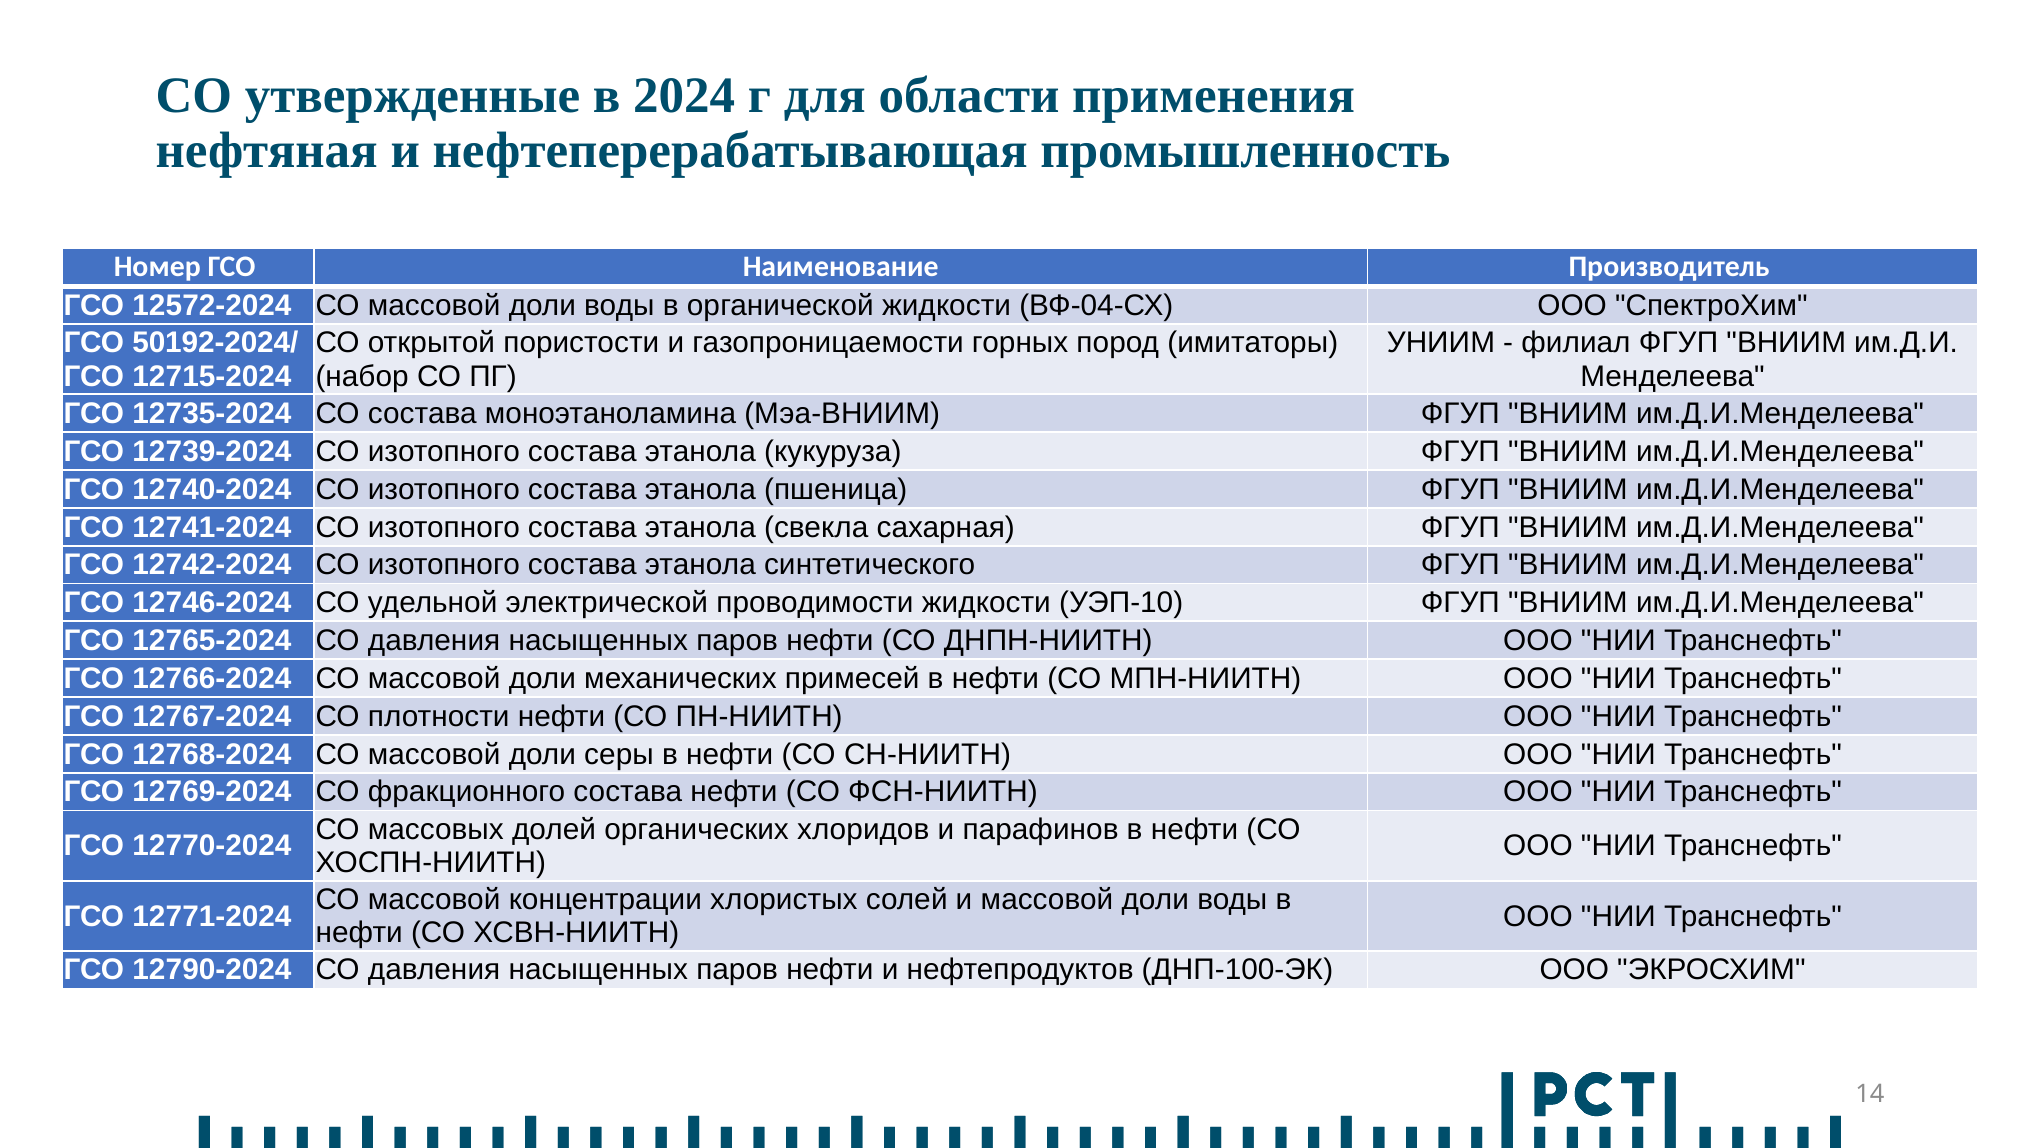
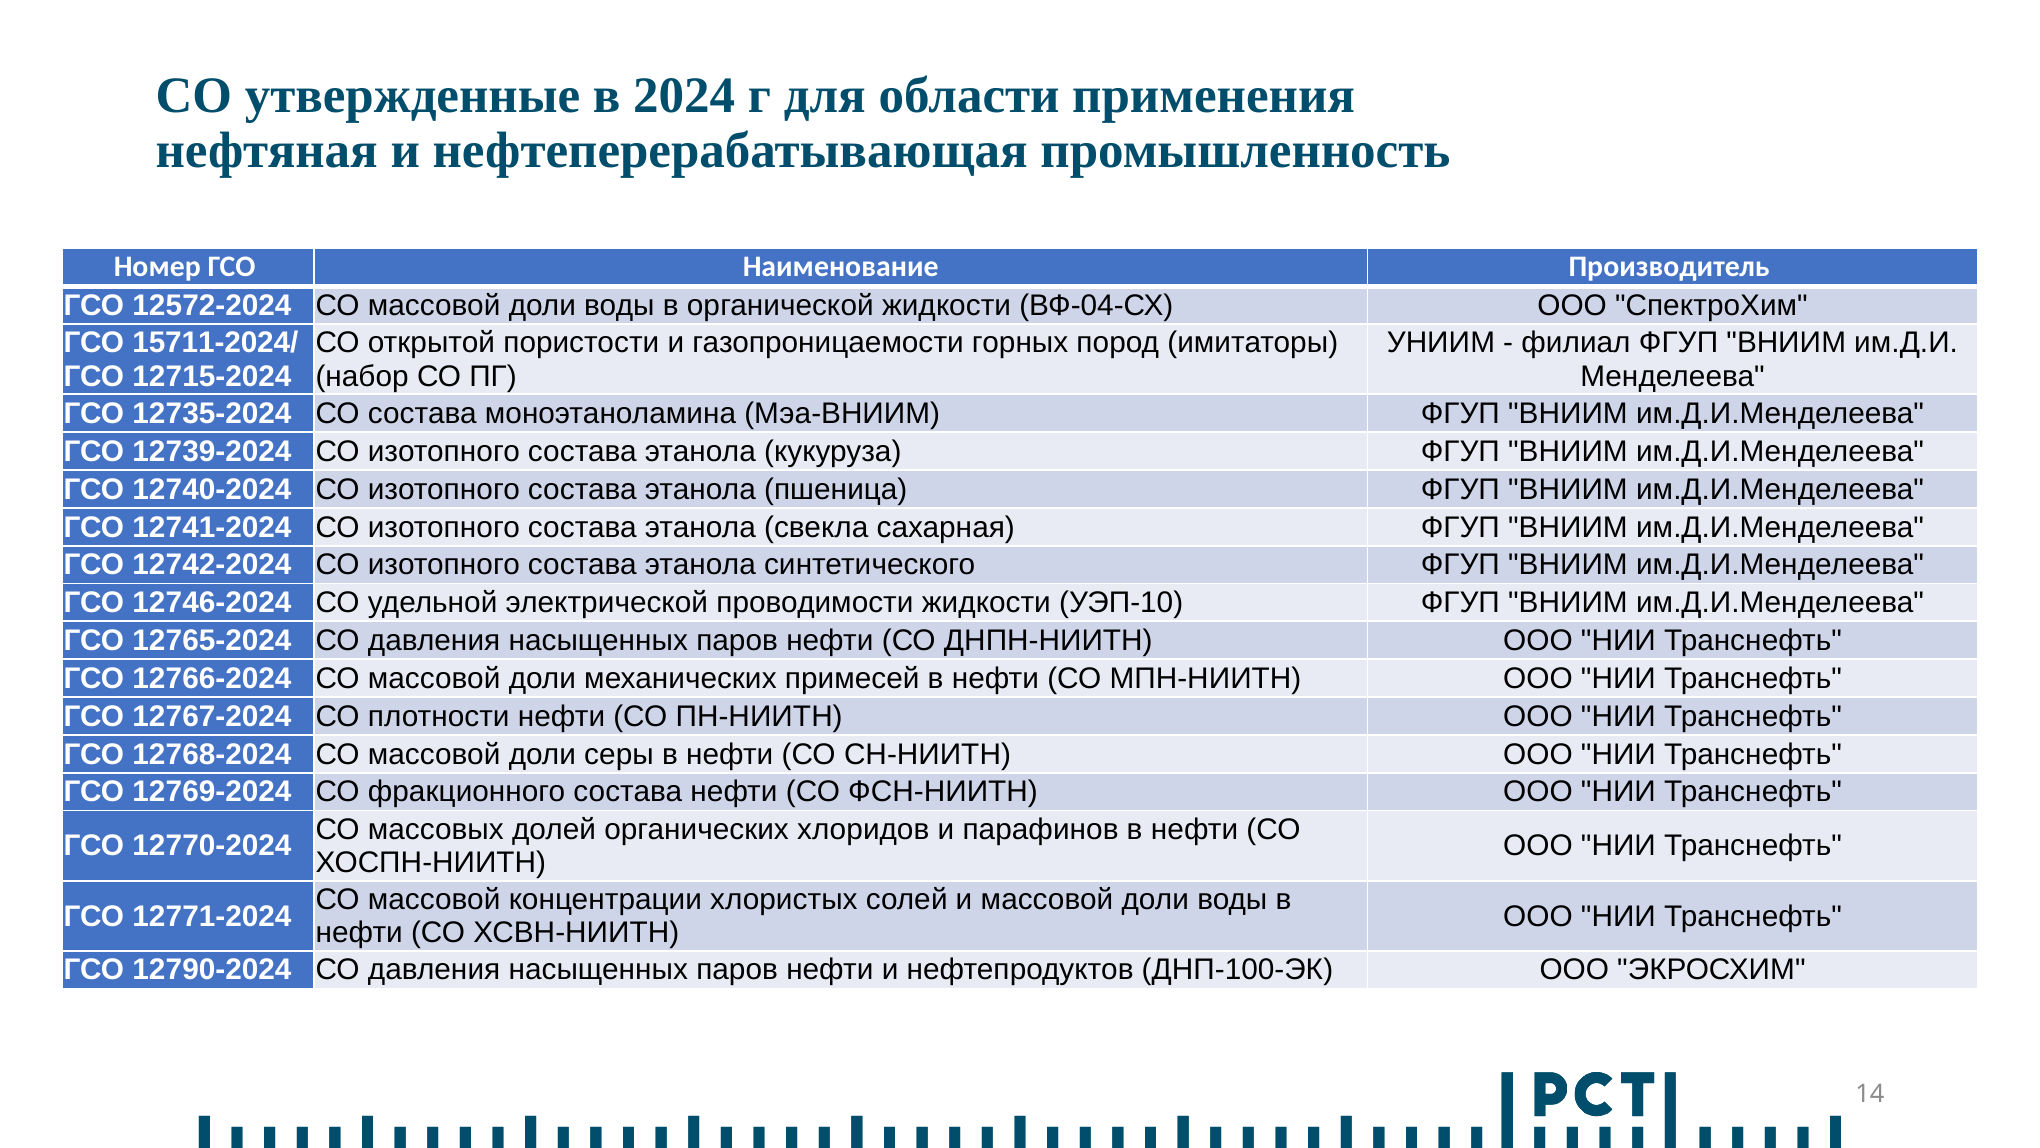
50192-2024/: 50192-2024/ -> 15711-2024/
